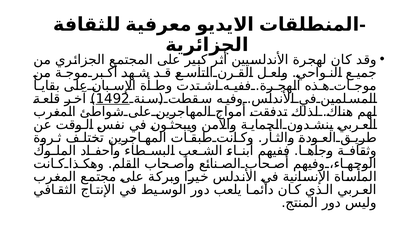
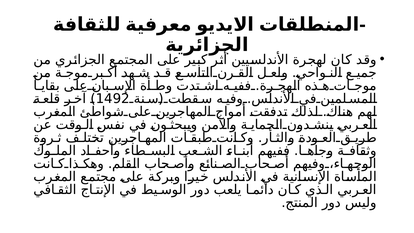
1492 underline: present -> none
